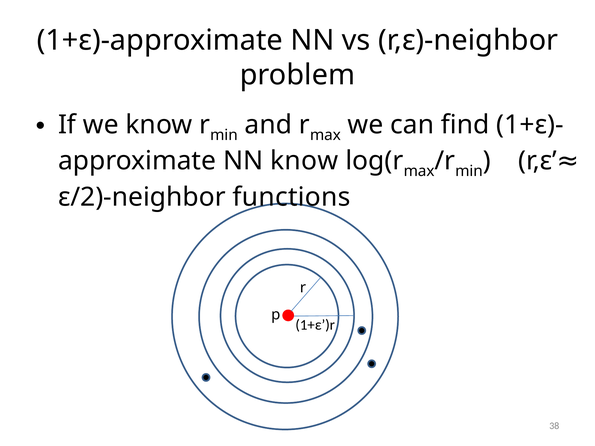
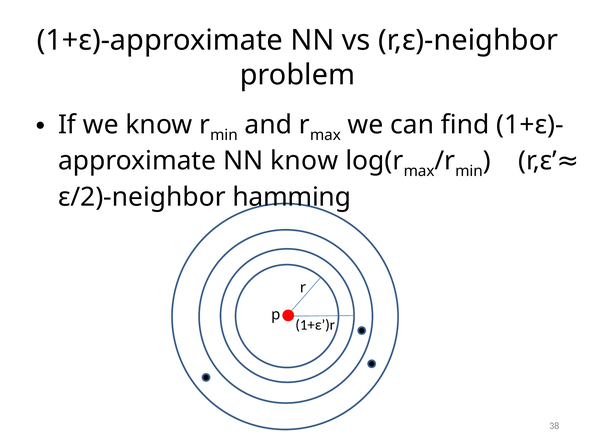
functions: functions -> hamming
